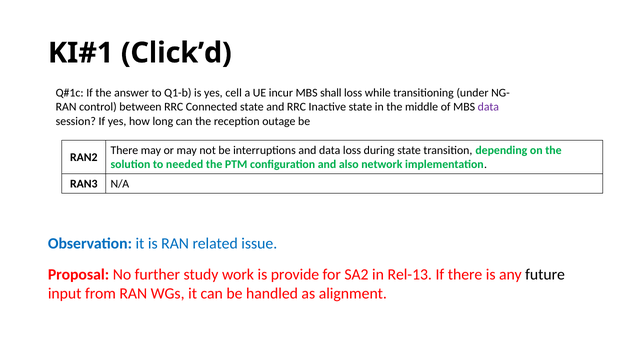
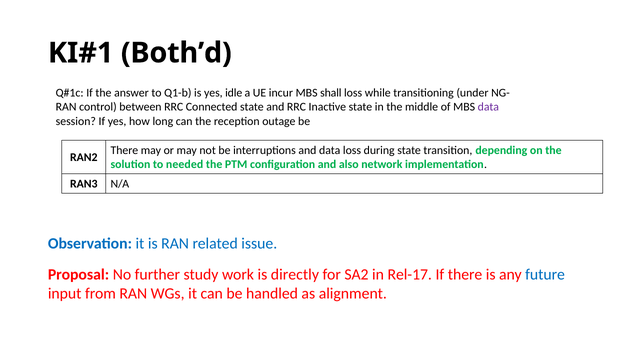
Click’d: Click’d -> Both’d
cell: cell -> idle
provide: provide -> directly
Rel-13: Rel-13 -> Rel-17
future colour: black -> blue
